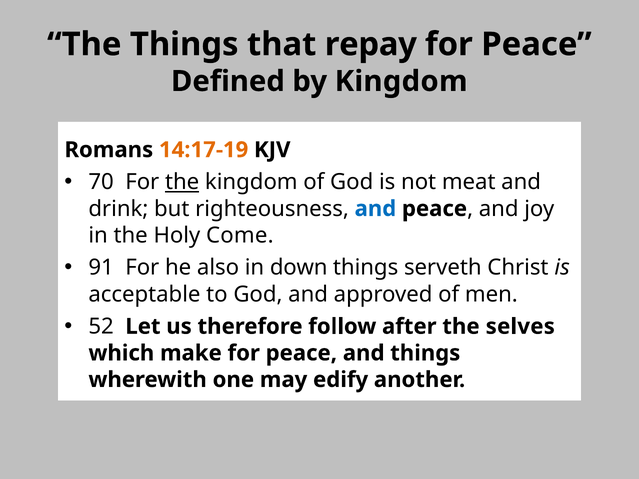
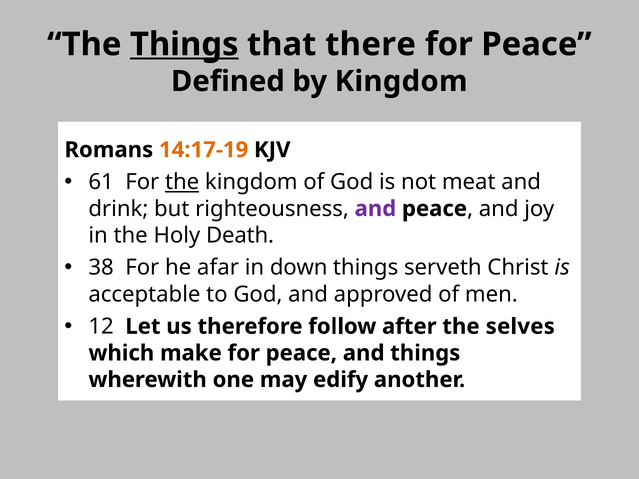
Things at (184, 44) underline: none -> present
repay: repay -> there
70: 70 -> 61
and at (375, 209) colour: blue -> purple
Come: Come -> Death
91: 91 -> 38
also: also -> afar
52: 52 -> 12
